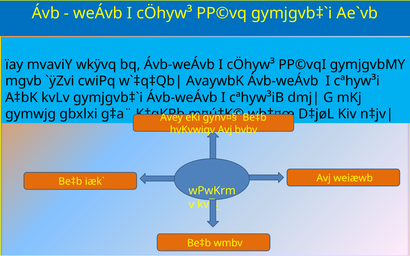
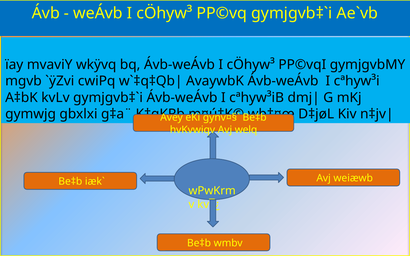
bvbv: bvbv -> welq
